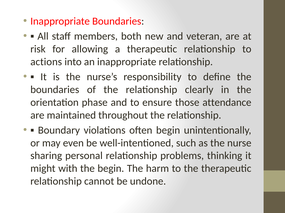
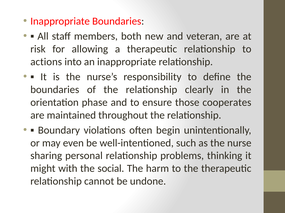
attendance: attendance -> cooperates
the begin: begin -> social
